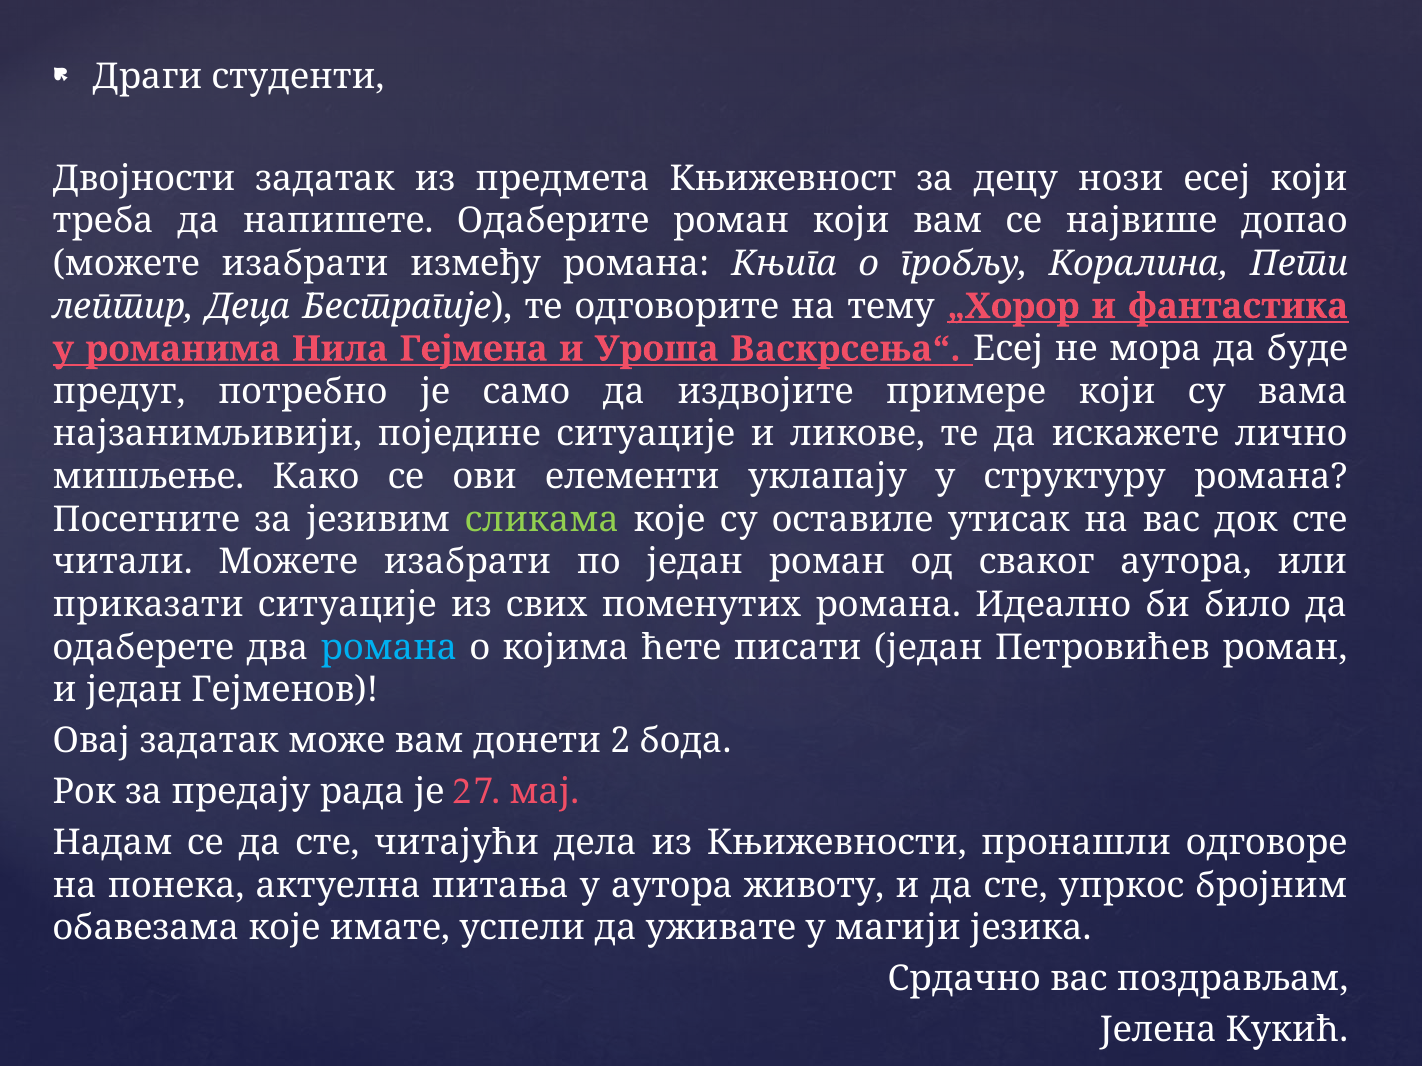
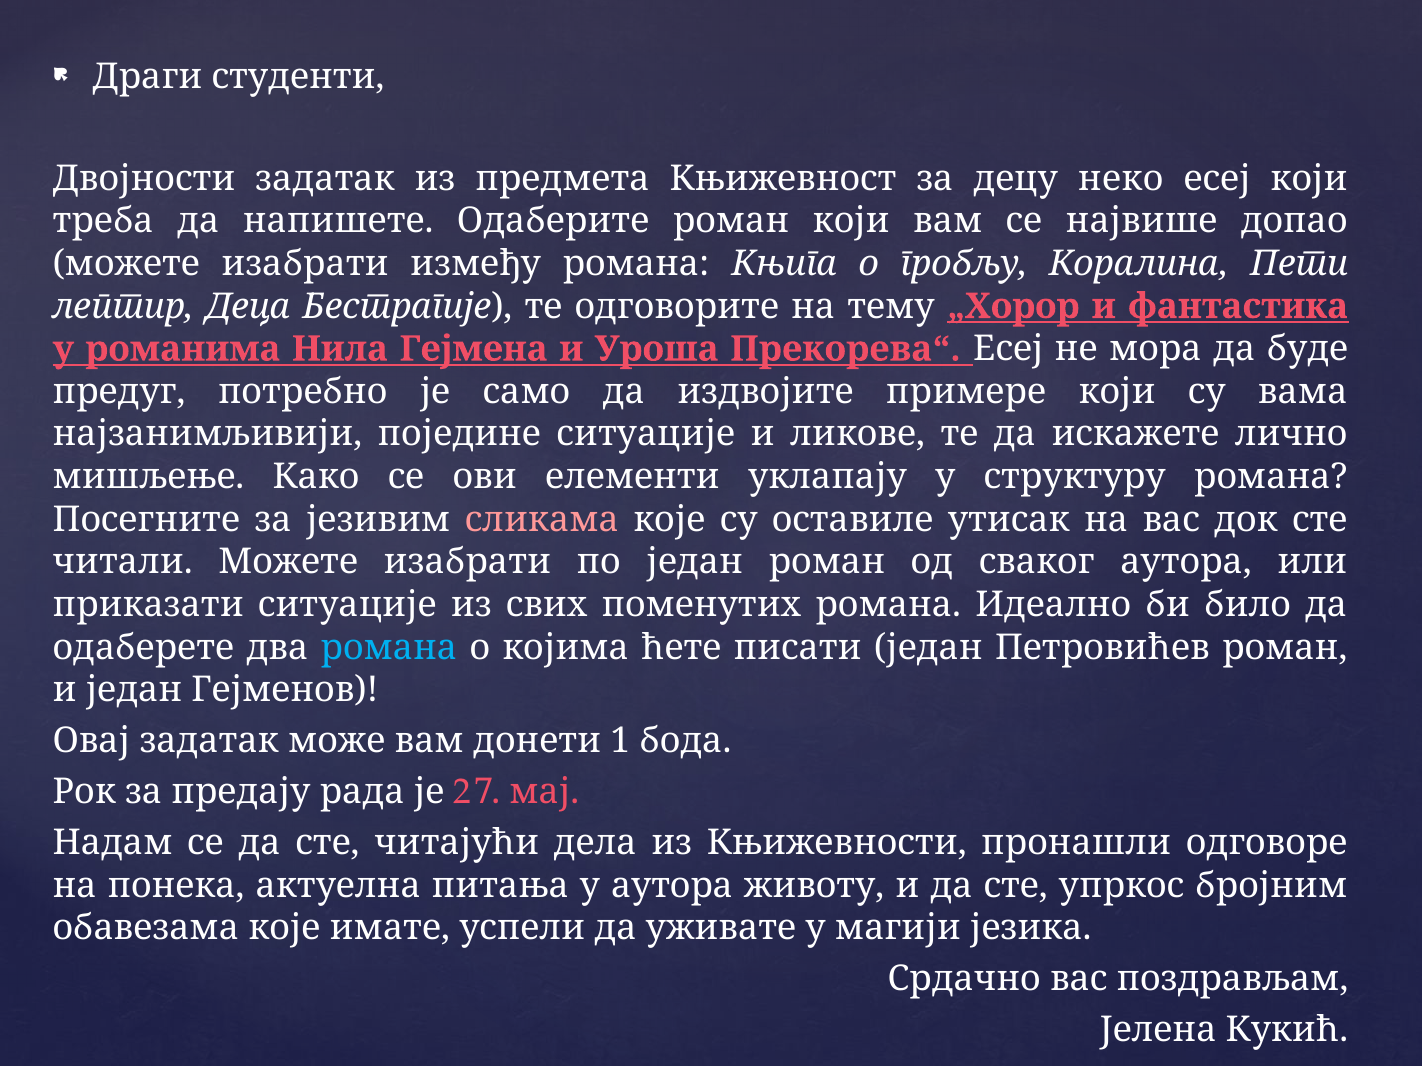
нози: нози -> неко
Васкрсења“: Васкрсења“ -> Прекорева“
сликама colour: light green -> pink
2: 2 -> 1
